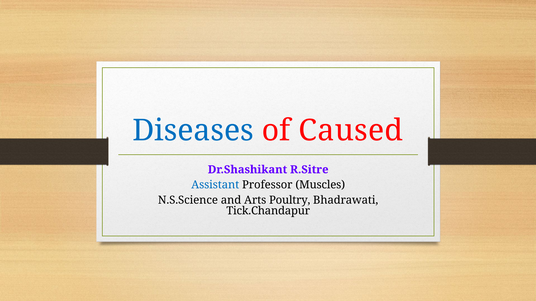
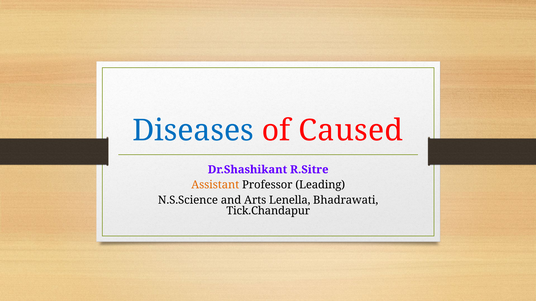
Assistant colour: blue -> orange
Muscles: Muscles -> Leading
Poultry: Poultry -> Lenella
